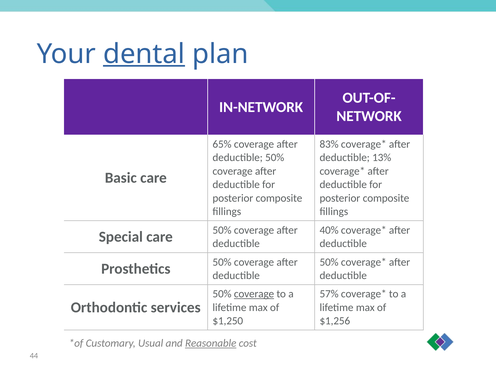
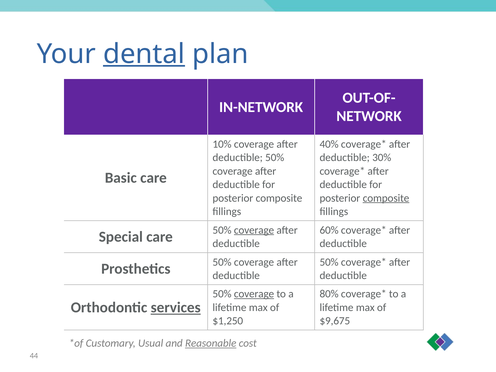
65%: 65% -> 10%
83%: 83% -> 40%
13%: 13% -> 30%
composite at (386, 198) underline: none -> present
40%: 40% -> 60%
coverage at (254, 230) underline: none -> present
57%: 57% -> 80%
services underline: none -> present
$1,256: $1,256 -> $9,675
